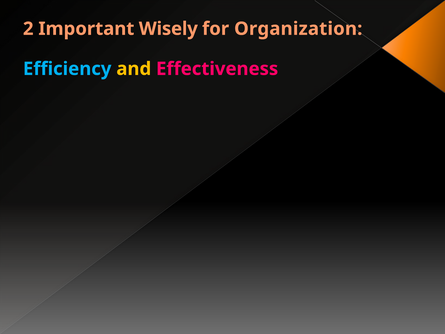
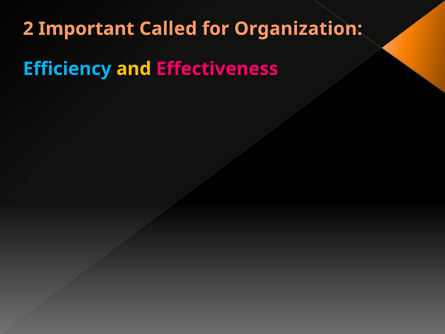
Wisely: Wisely -> Called
